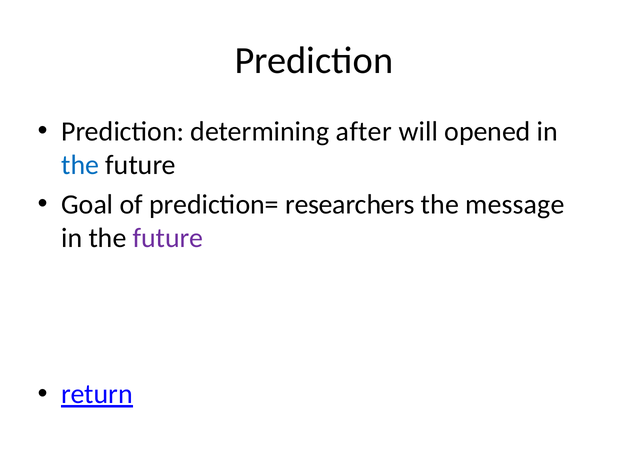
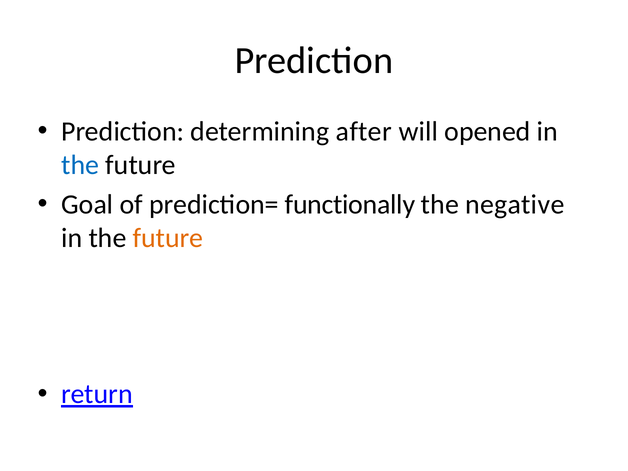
researchers: researchers -> functionally
message: message -> negative
future at (168, 238) colour: purple -> orange
